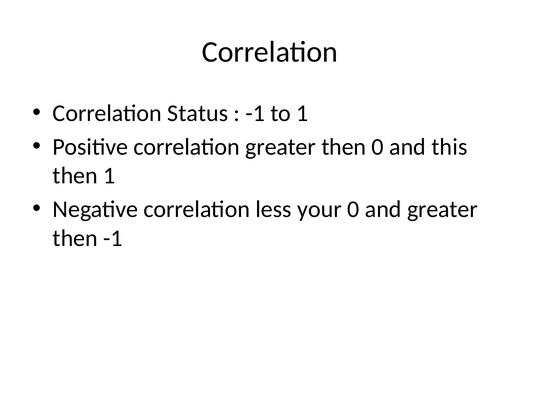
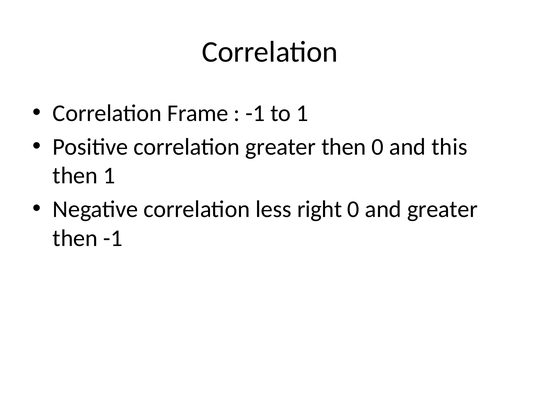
Status: Status -> Frame
your: your -> right
